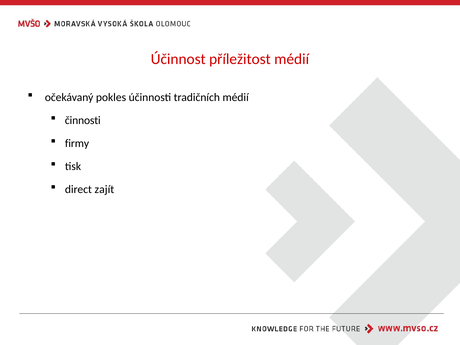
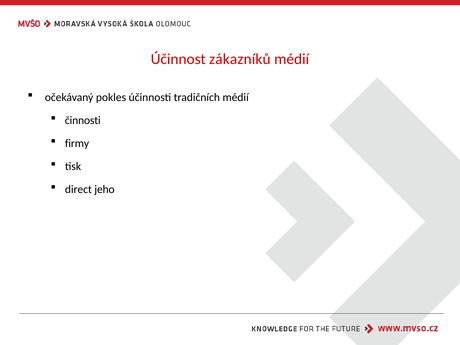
příležitost: příležitost -> zákazníků
zajít: zajít -> jeho
